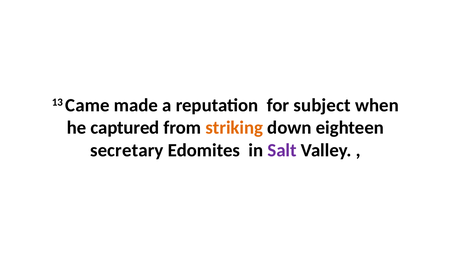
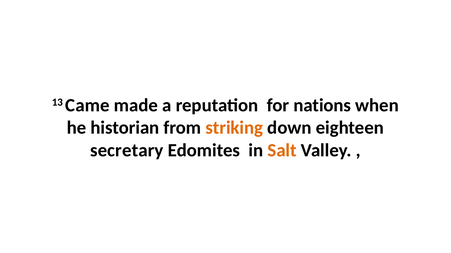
subject: subject -> nations
captured: captured -> historian
Salt colour: purple -> orange
